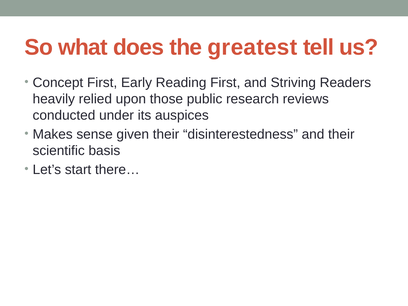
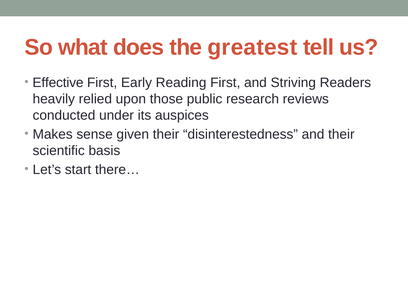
Concept: Concept -> Effective
